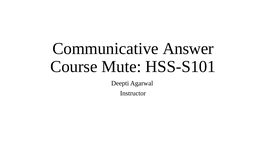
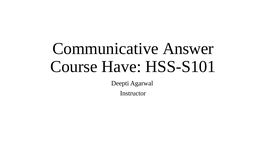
Mute: Mute -> Have
